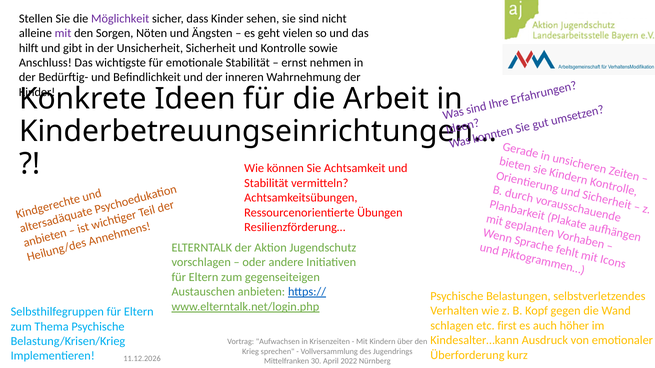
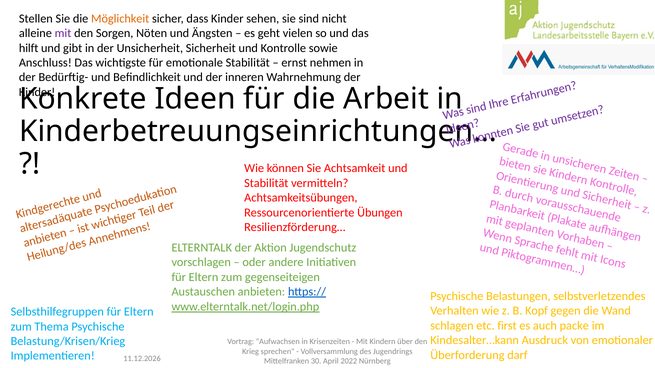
Möglichkeit colour: purple -> orange
höher: höher -> packe
kurz: kurz -> darf
